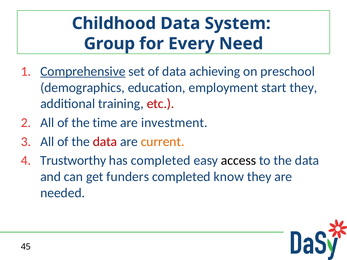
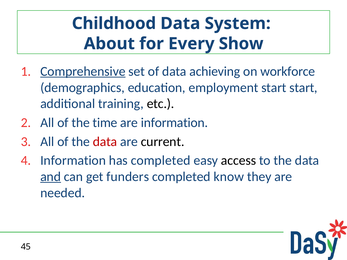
Group: Group -> About
Need: Need -> Show
preschool: preschool -> workforce
start they: they -> start
etc colour: red -> black
are investment: investment -> information
current colour: orange -> black
Trustworthy at (73, 161): Trustworthy -> Information
and underline: none -> present
